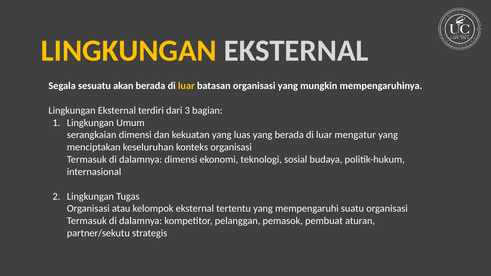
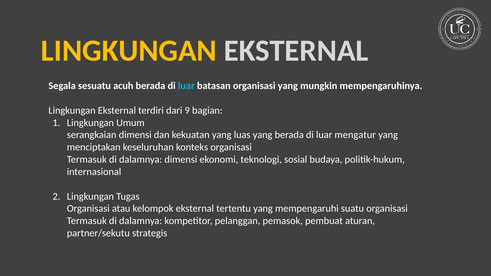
akan: akan -> acuh
luar at (186, 86) colour: yellow -> light blue
3: 3 -> 9
